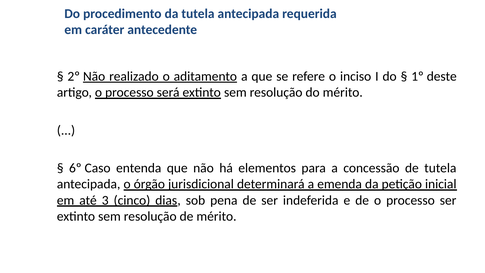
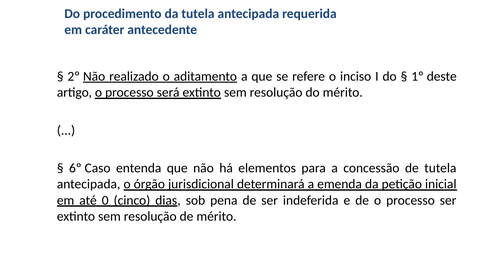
3: 3 -> 0
